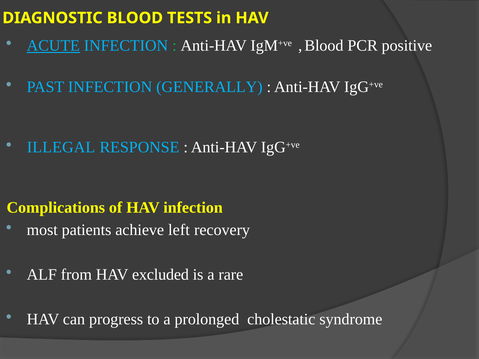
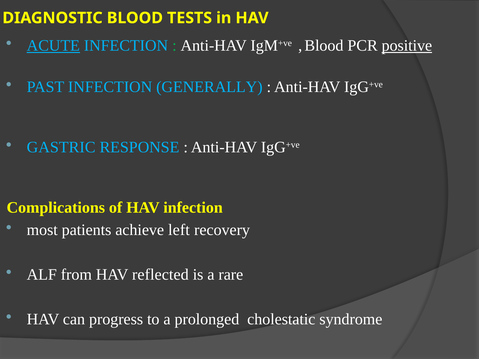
positive underline: none -> present
ILLEGAL: ILLEGAL -> GASTRIC
excluded: excluded -> reflected
